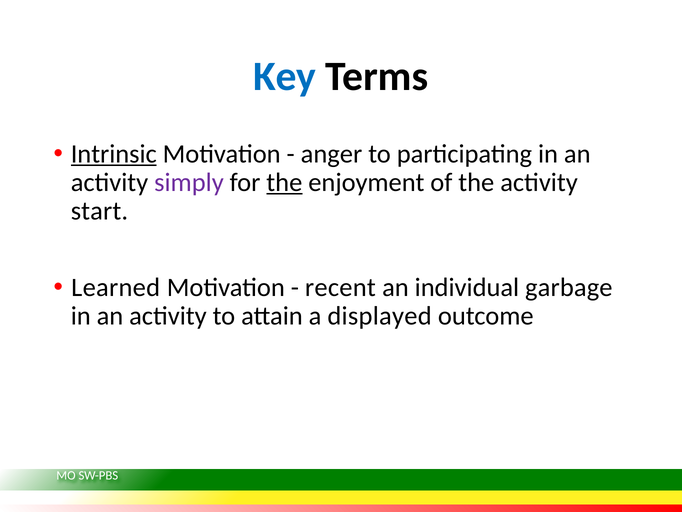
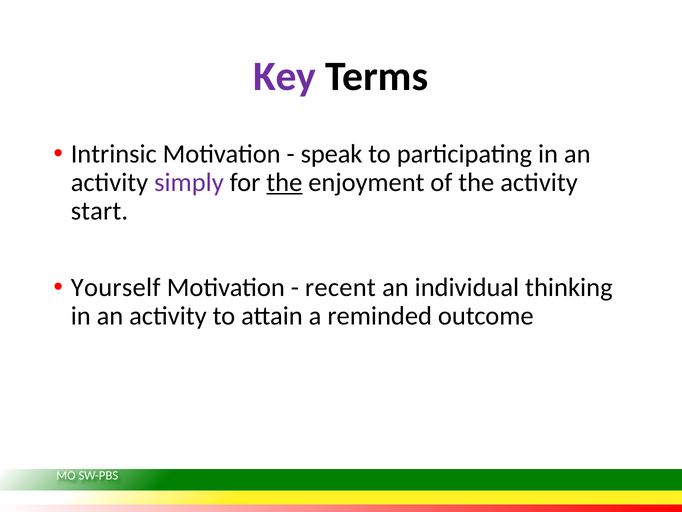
Key colour: blue -> purple
Intrinsic underline: present -> none
anger: anger -> speak
Learned: Learned -> Yourself
garbage: garbage -> thinking
displayed: displayed -> reminded
